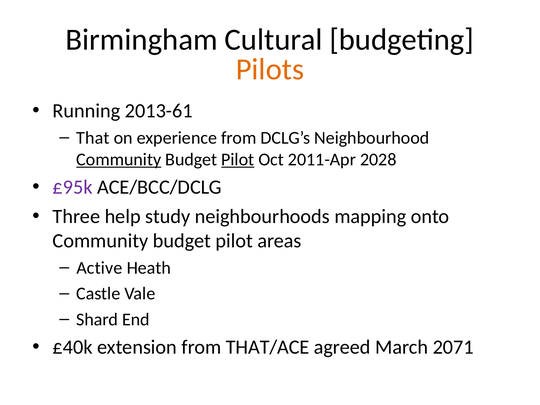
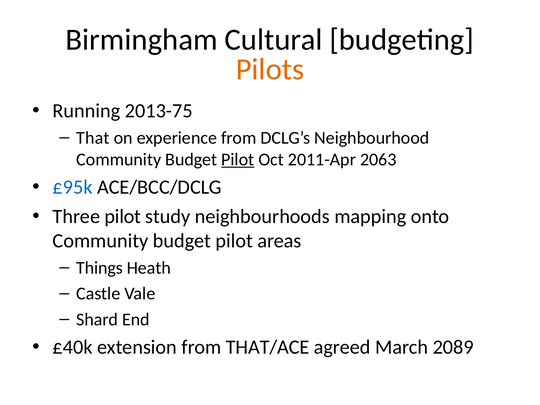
2013-61: 2013-61 -> 2013-75
Community at (119, 159) underline: present -> none
2028: 2028 -> 2063
£95k colour: purple -> blue
Three help: help -> pilot
Active: Active -> Things
2071: 2071 -> 2089
